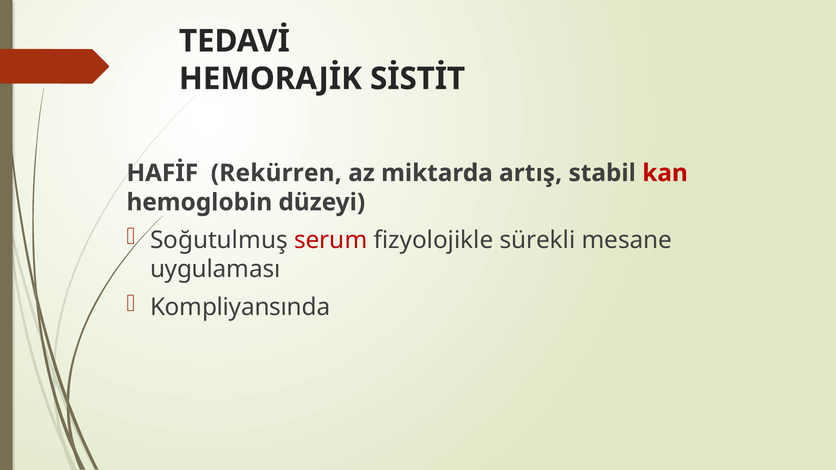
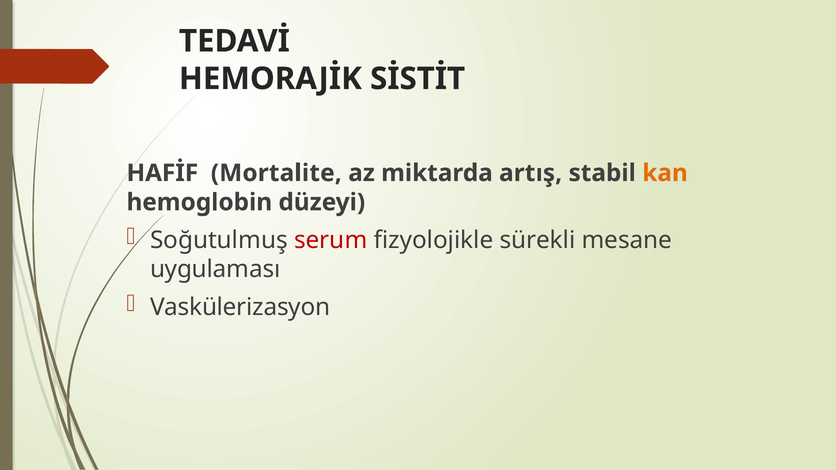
Rekürren: Rekürren -> Mortalite
kan colour: red -> orange
Kompliyansında: Kompliyansında -> Vaskülerizasyon
